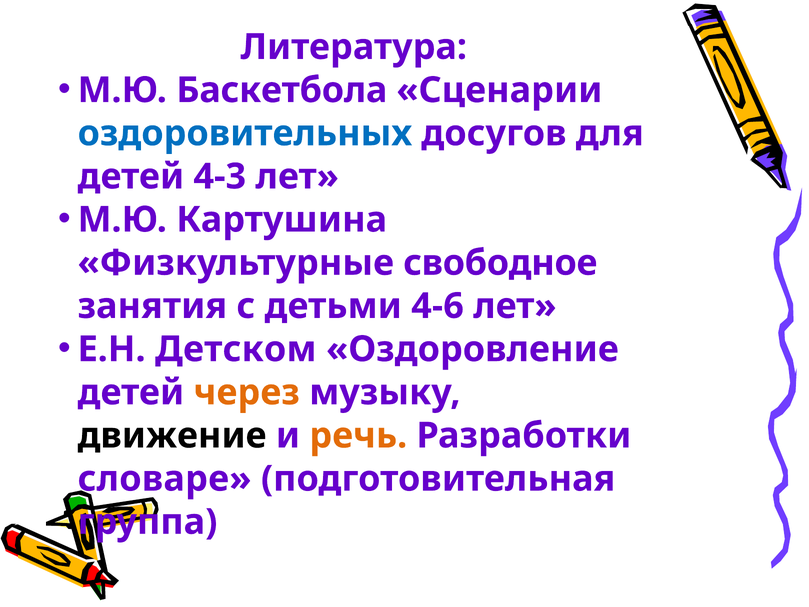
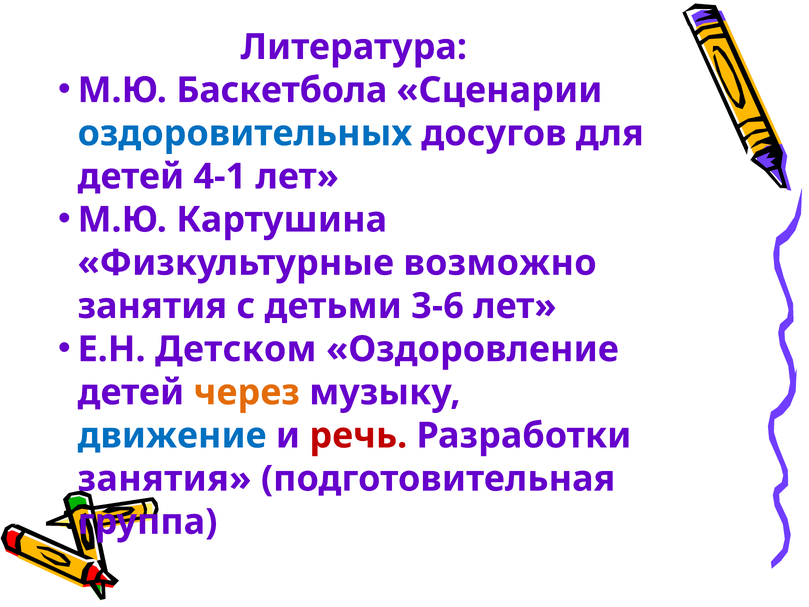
4-3: 4-3 -> 4-1
свободное: свободное -> возможно
4-6: 4-6 -> 3-6
движение colour: black -> blue
речь colour: orange -> red
словаре at (165, 479): словаре -> занятия
